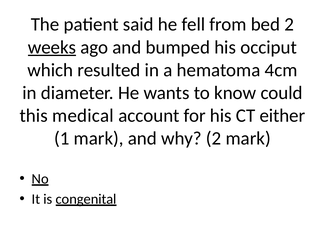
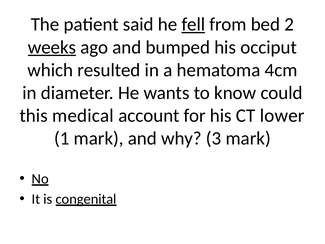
fell underline: none -> present
either: either -> lower
why 2: 2 -> 3
